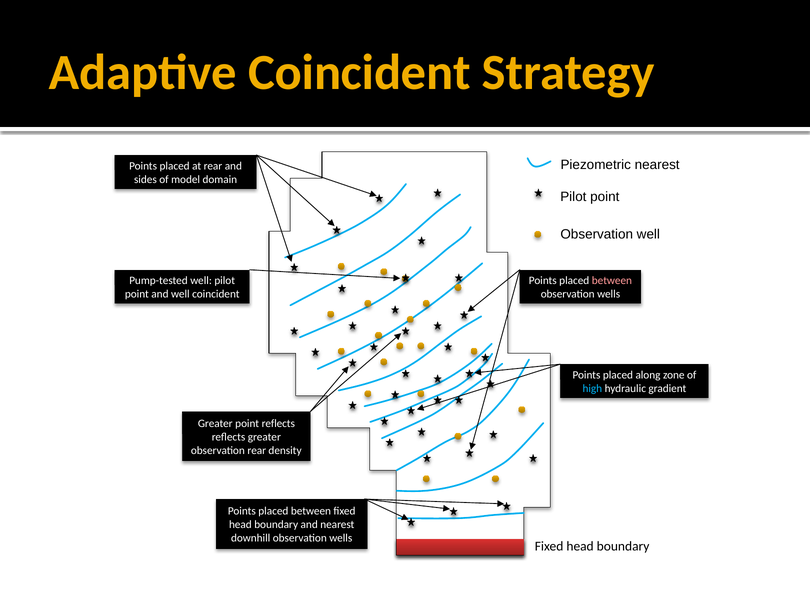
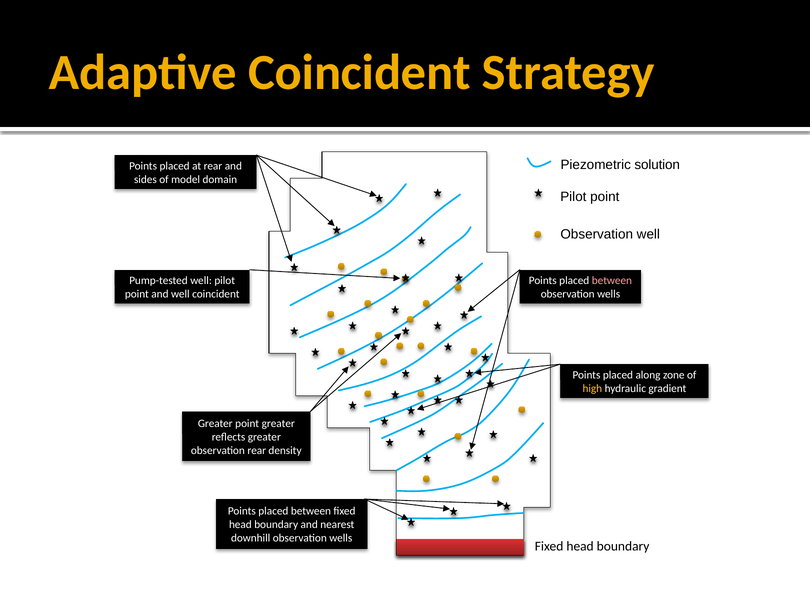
Piezometric nearest: nearest -> solution
high colour: light blue -> yellow
point reflects: reflects -> greater
